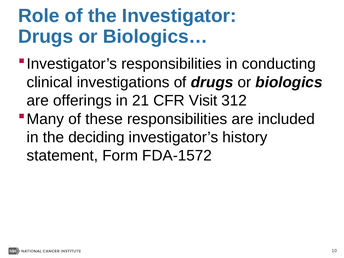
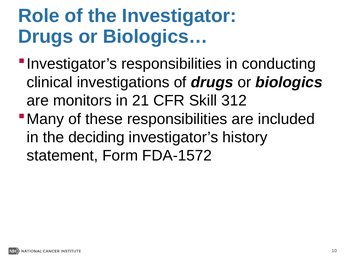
offerings: offerings -> monitors
Visit: Visit -> Skill
